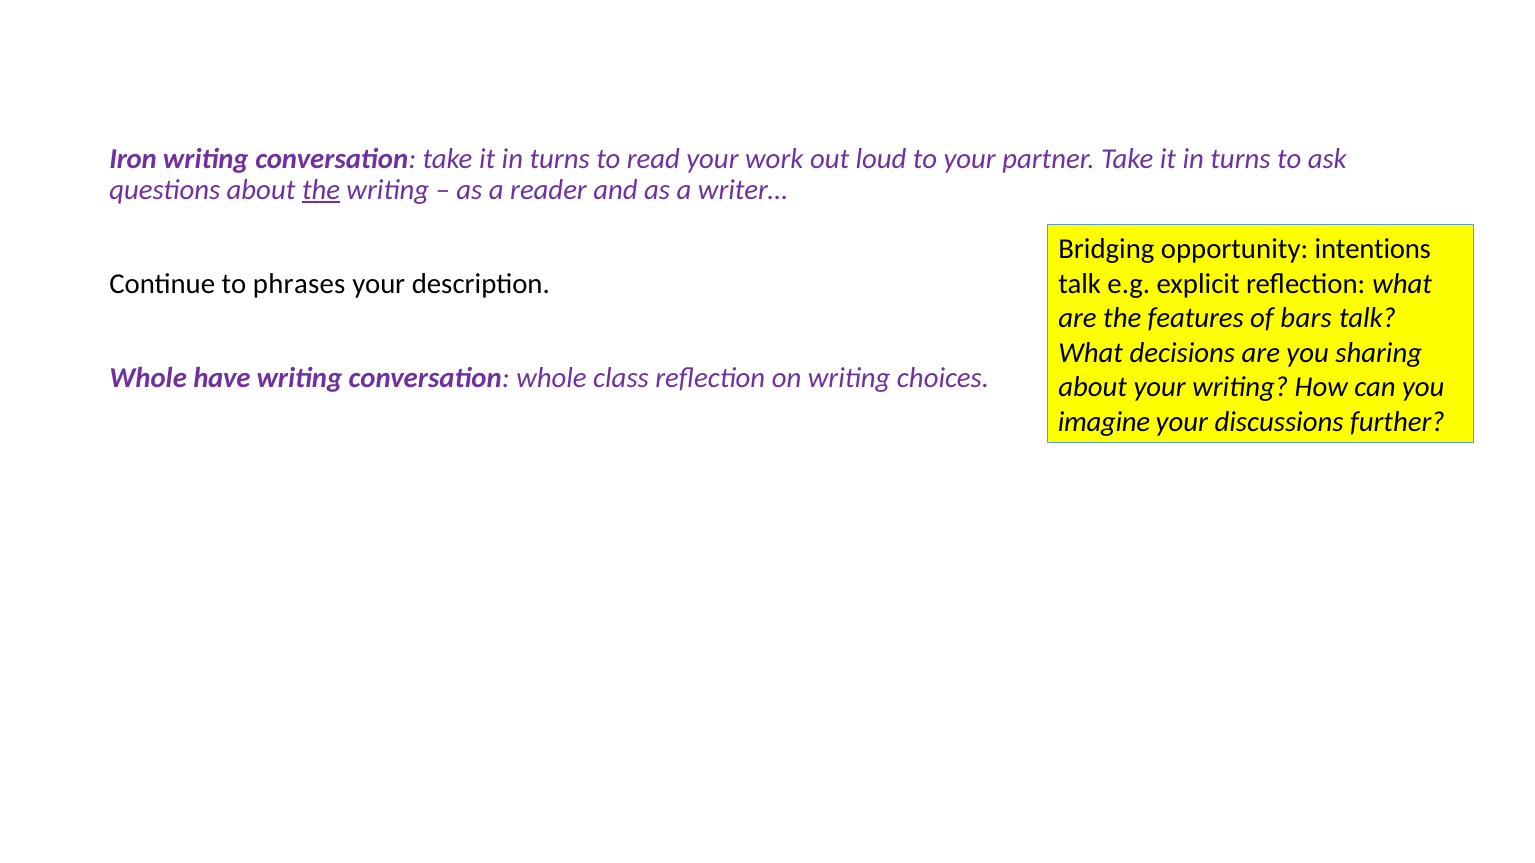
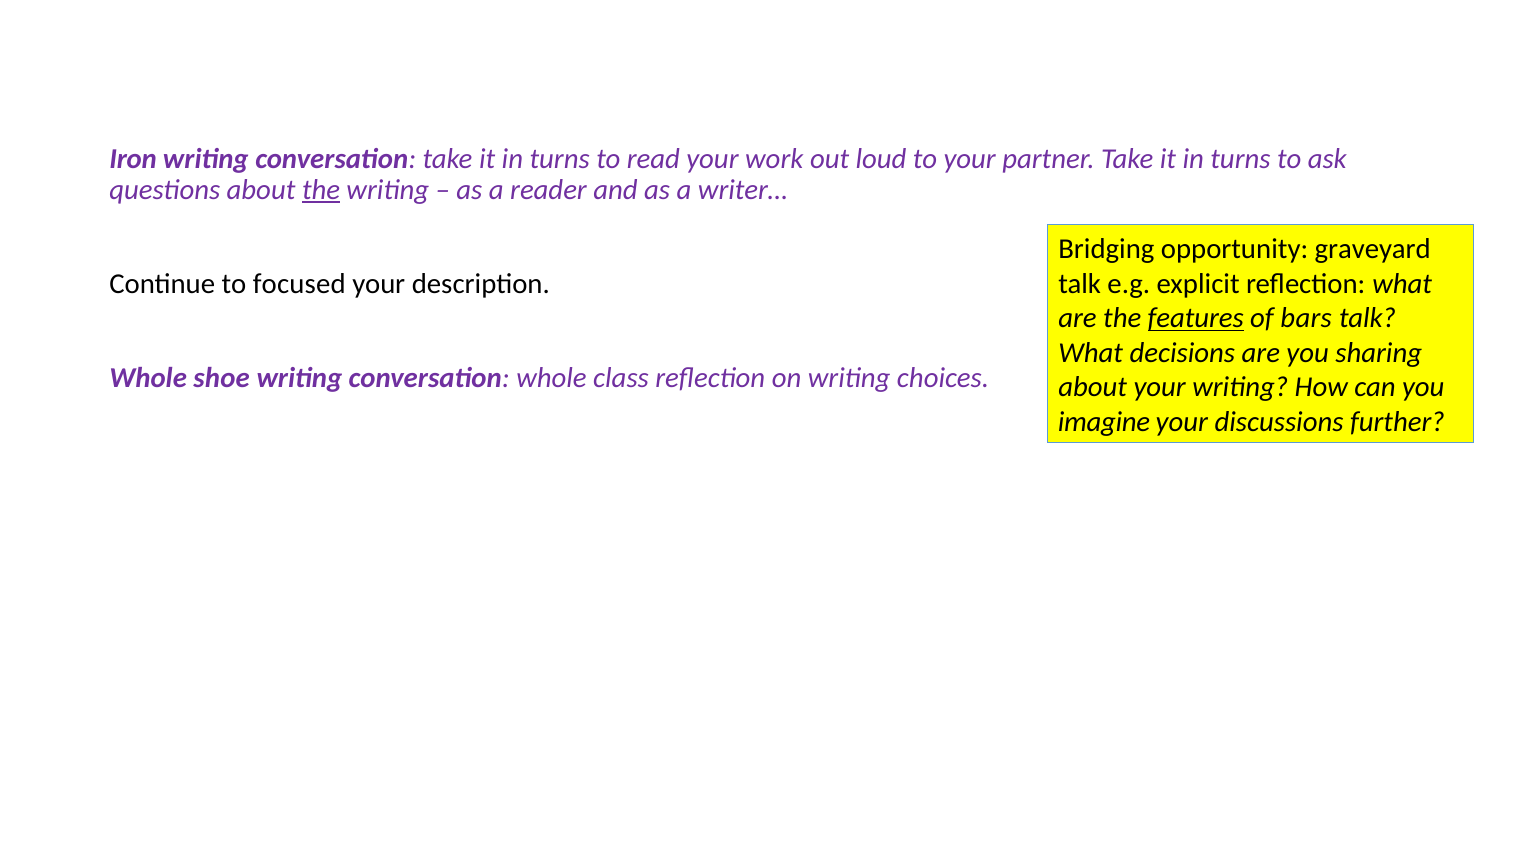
intentions: intentions -> graveyard
phrases: phrases -> focused
features underline: none -> present
have: have -> shoe
